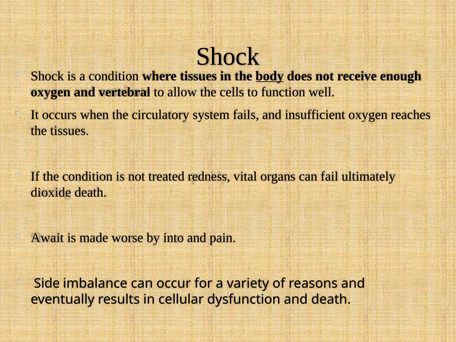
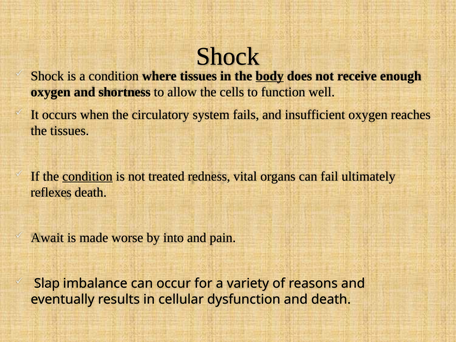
vertebral: vertebral -> shortness
condition at (87, 176) underline: none -> present
dioxide: dioxide -> reflexes
Side: Side -> Slap
